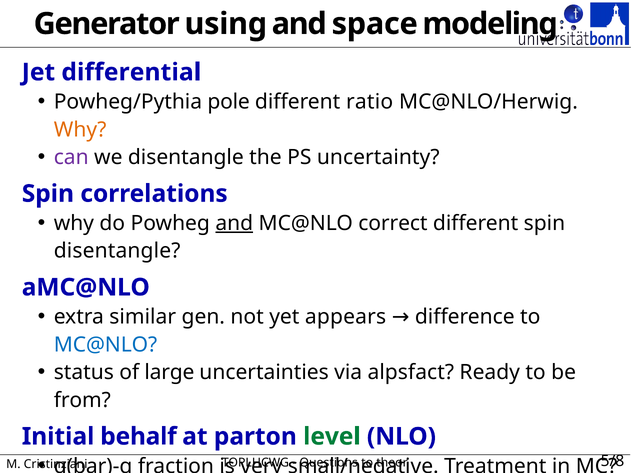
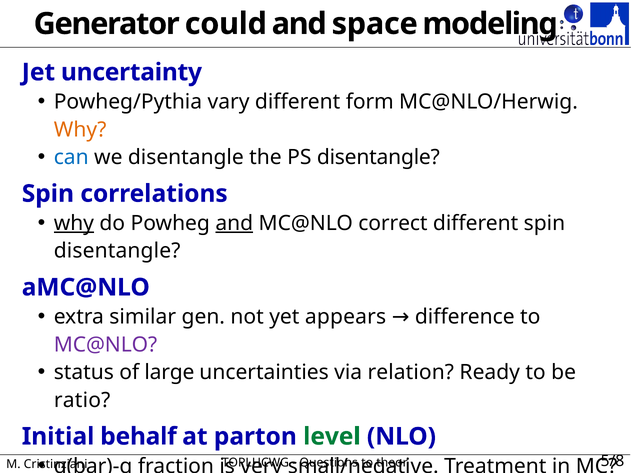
using: using -> could
differential: differential -> uncertainty
pole: pole -> vary
ratio: ratio -> form
can colour: purple -> blue
PS uncertainty: uncertainty -> disentangle
why at (74, 223) underline: none -> present
MC@NLO at (105, 345) colour: blue -> purple
alpsfact: alpsfact -> relation
from: from -> ratio
